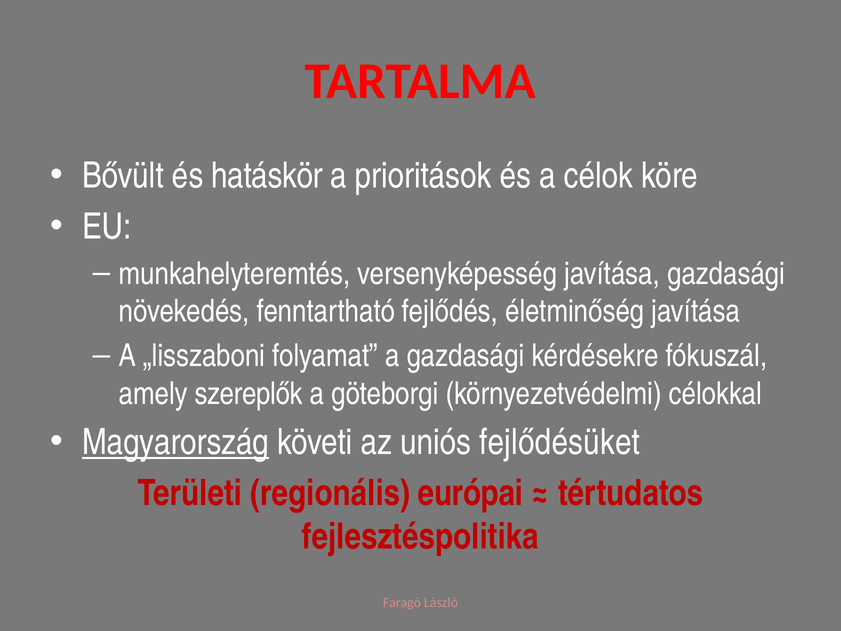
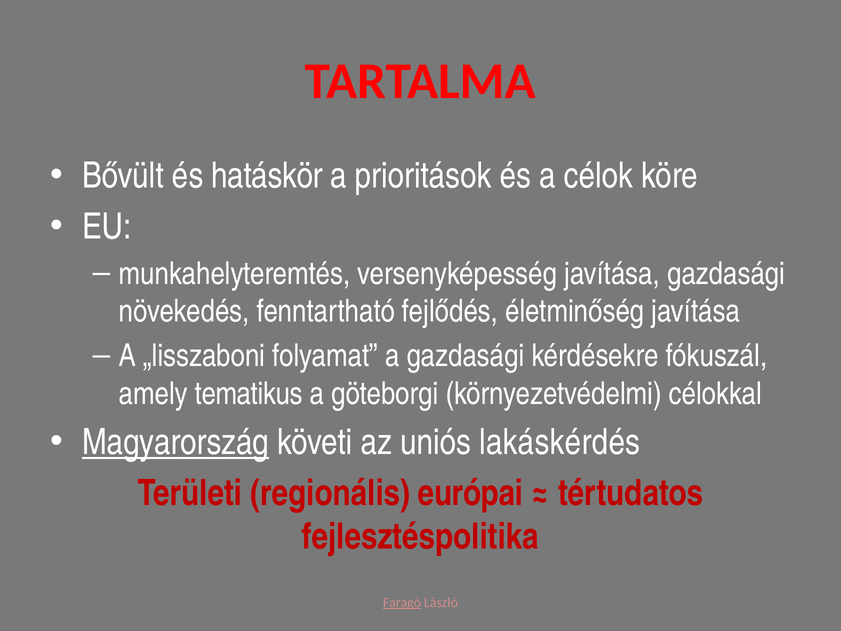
szereplők: szereplők -> tematikus
fejlődésüket: fejlődésüket -> lakáskérdés
Faragó underline: none -> present
